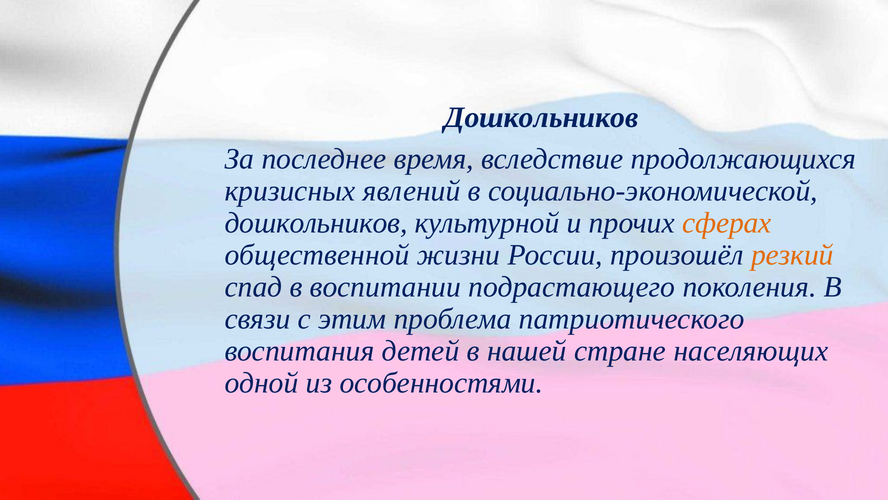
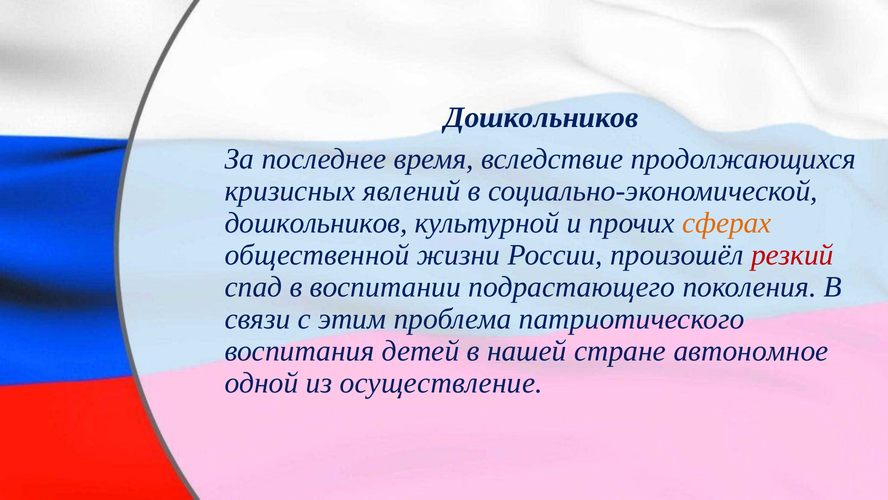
резкий colour: orange -> red
населяющих: населяющих -> автономное
особенностями: особенностями -> осуществление
